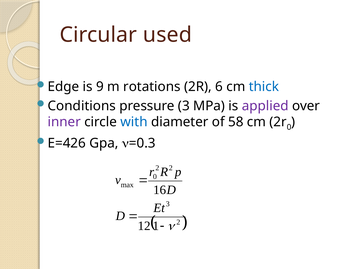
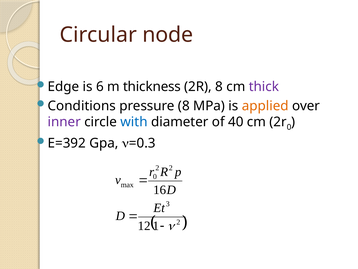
used: used -> node
9: 9 -> 6
rotations: rotations -> thickness
2R 6: 6 -> 8
thick colour: blue -> purple
pressure 3: 3 -> 8
applied colour: purple -> orange
58: 58 -> 40
E=426: E=426 -> E=392
